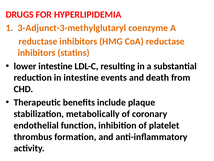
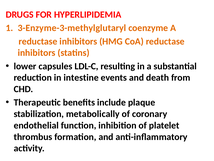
3-Adjunct-3-methylglutaryl: 3-Adjunct-3-methylglutaryl -> 3-Enzyme-3-methylglutaryl
lower intestine: intestine -> capsules
